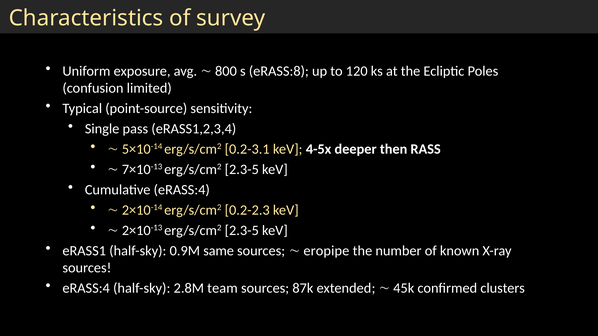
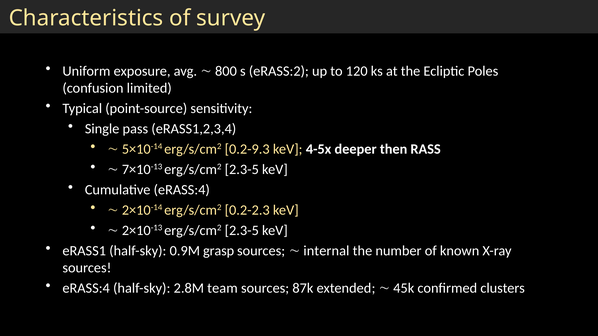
eRASS:8: eRASS:8 -> eRASS:2
0.2-3.1: 0.2-3.1 -> 0.2-9.3
same: same -> grasp
eropipe: eropipe -> internal
